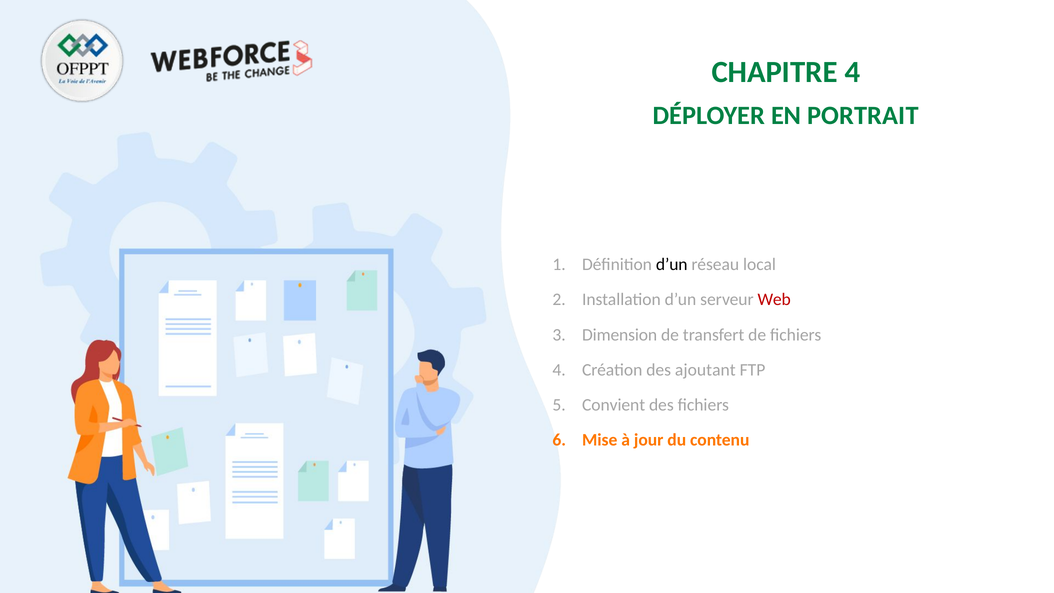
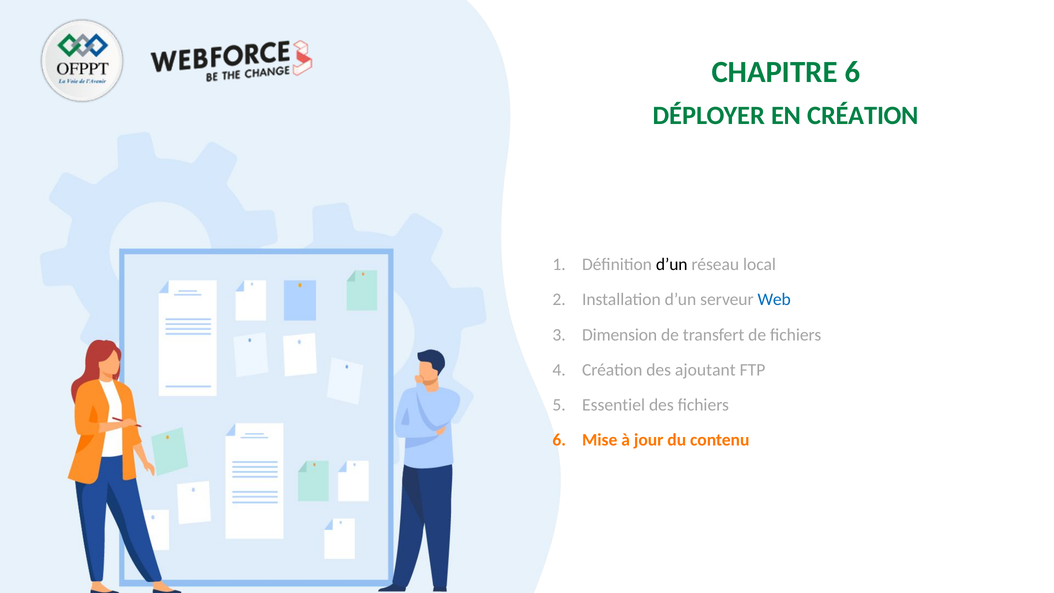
CHAPITRE 4: 4 -> 6
EN PORTRAIT: PORTRAIT -> CRÉATION
Web colour: red -> blue
Convient: Convient -> Essentiel
